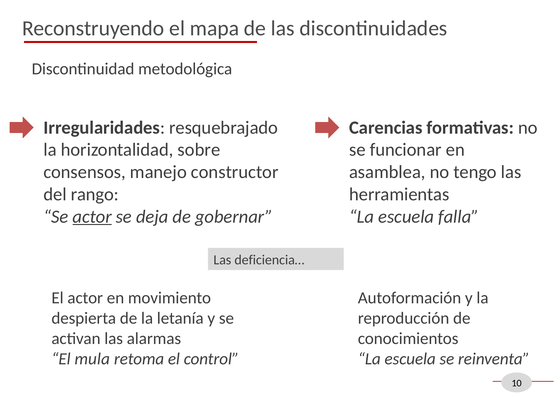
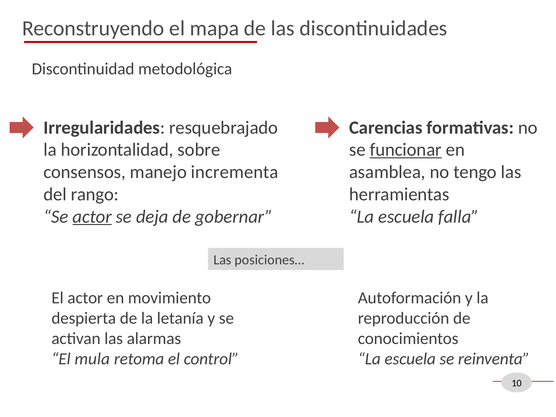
funcionar underline: none -> present
constructor: constructor -> incrementa
deficiencia…: deficiencia… -> posiciones…
